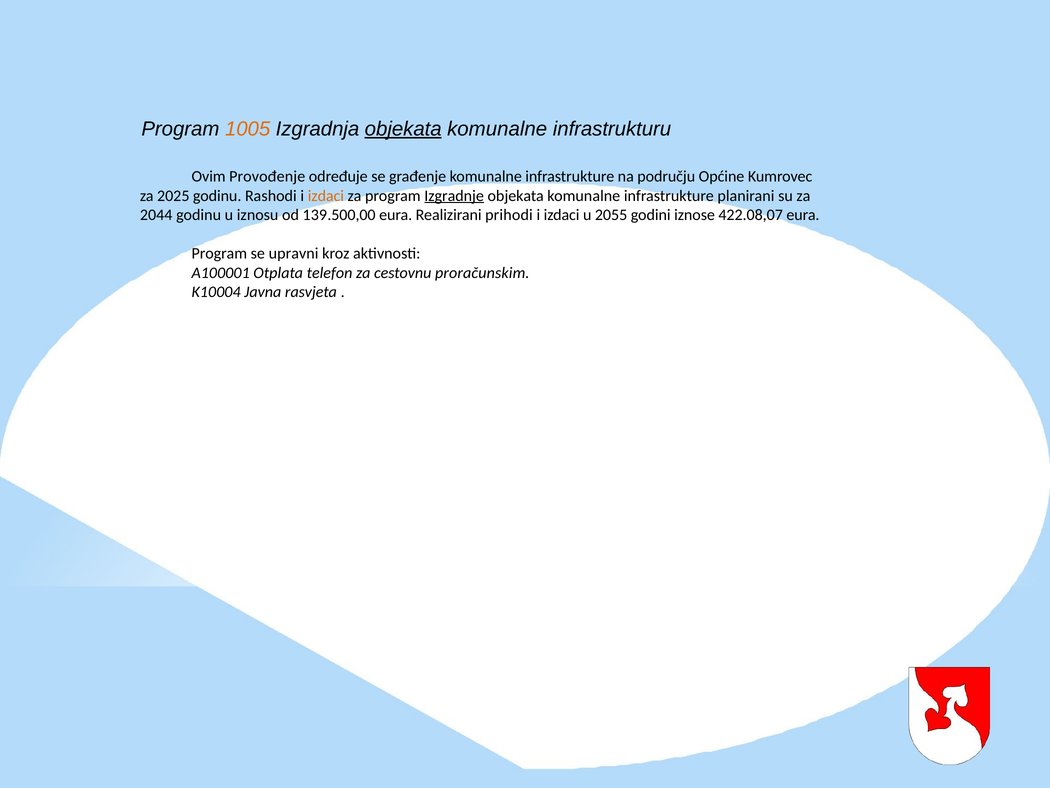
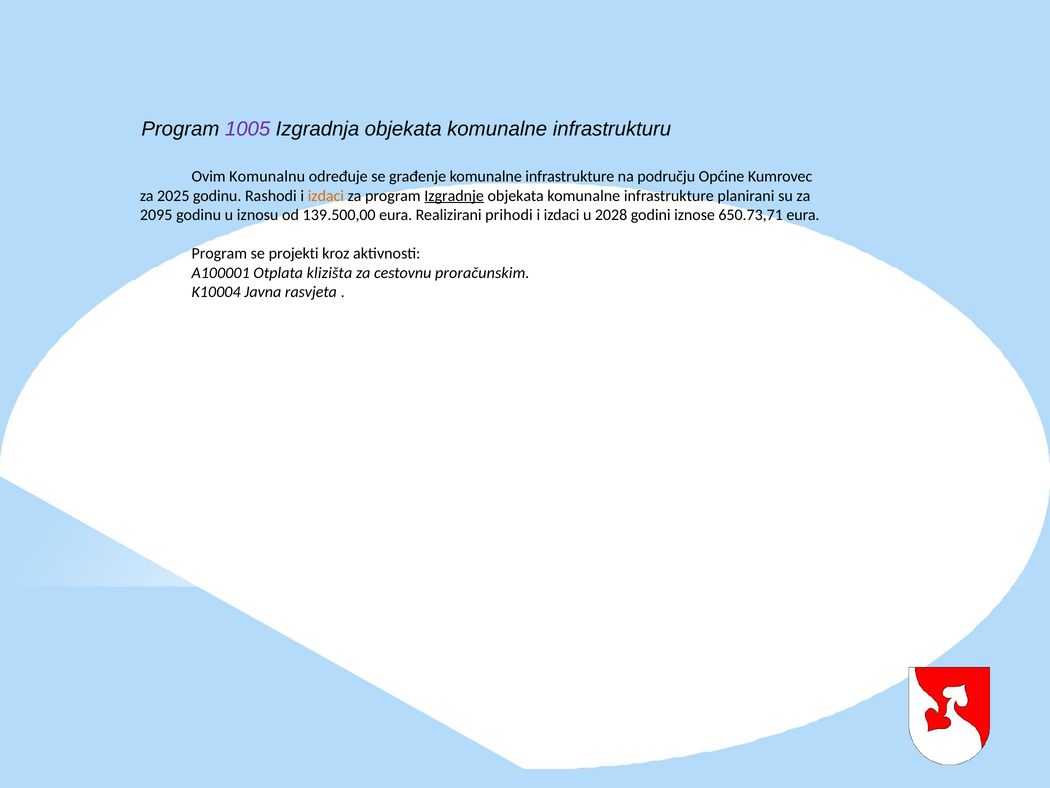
1005 colour: orange -> purple
objekata at (403, 129) underline: present -> none
Provođenje: Provođenje -> Komunalnu
2044: 2044 -> 2095
2055: 2055 -> 2028
422.08,07: 422.08,07 -> 650.73,71
upravni: upravni -> projekti
telefon: telefon -> klizišta
